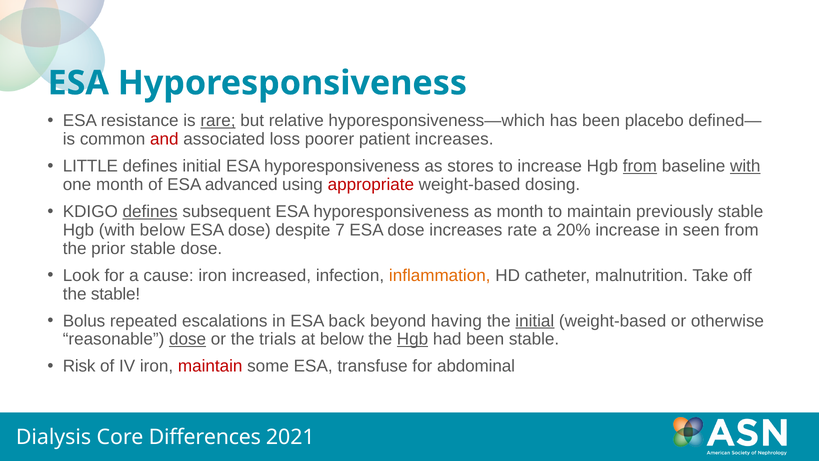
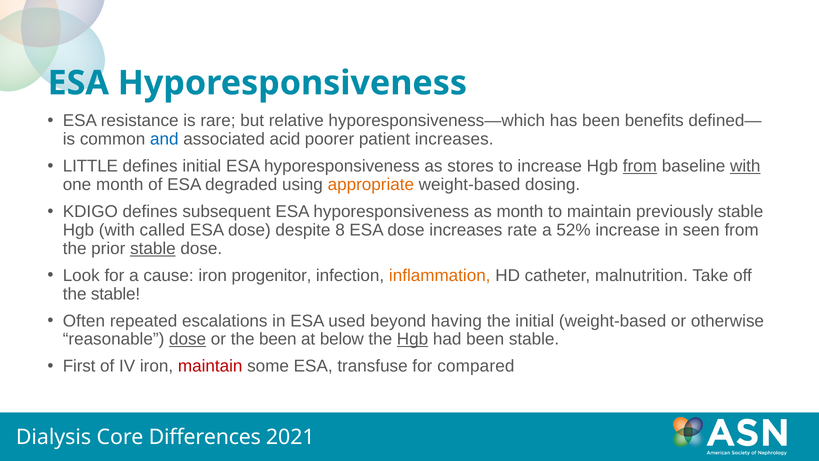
rare underline: present -> none
placebo: placebo -> benefits
and colour: red -> blue
loss: loss -> acid
advanced: advanced -> degraded
appropriate colour: red -> orange
defines at (150, 211) underline: present -> none
with below: below -> called
7: 7 -> 8
20%: 20% -> 52%
stable at (153, 248) underline: none -> present
increased: increased -> progenitor
Bolus: Bolus -> Often
back: back -> used
initial at (535, 321) underline: present -> none
the trials: trials -> been
Risk: Risk -> First
abdominal: abdominal -> compared
